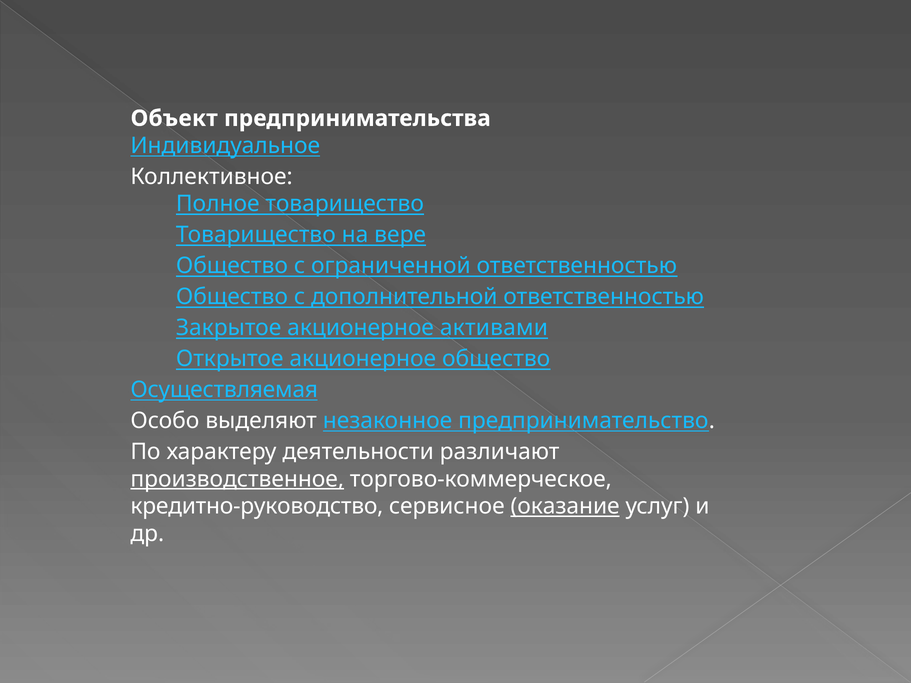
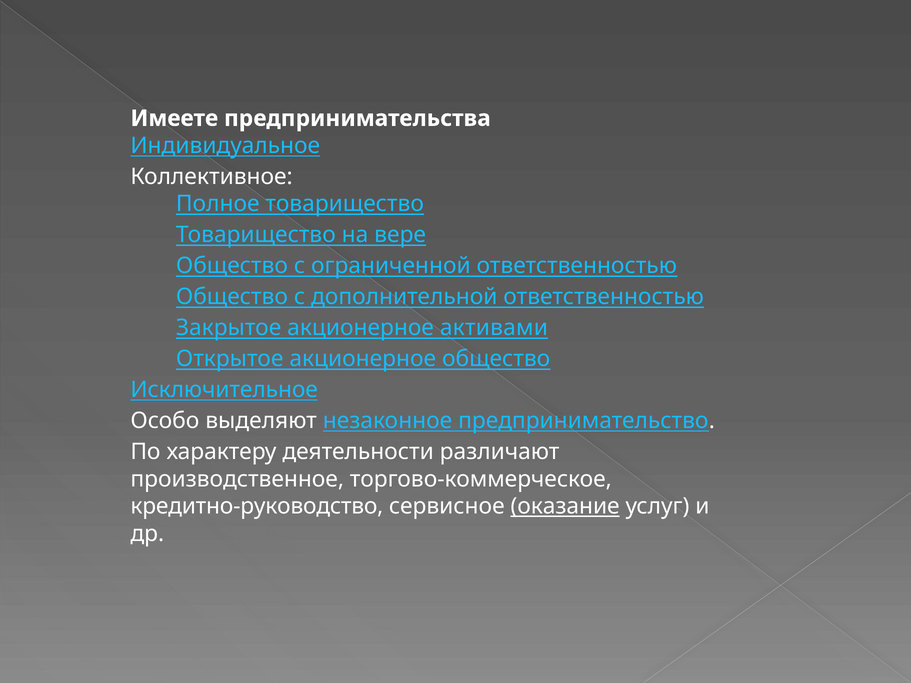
Объект: Объект -> Имеете
Осуществляемая: Осуществляемая -> Исключительное
производственное underline: present -> none
